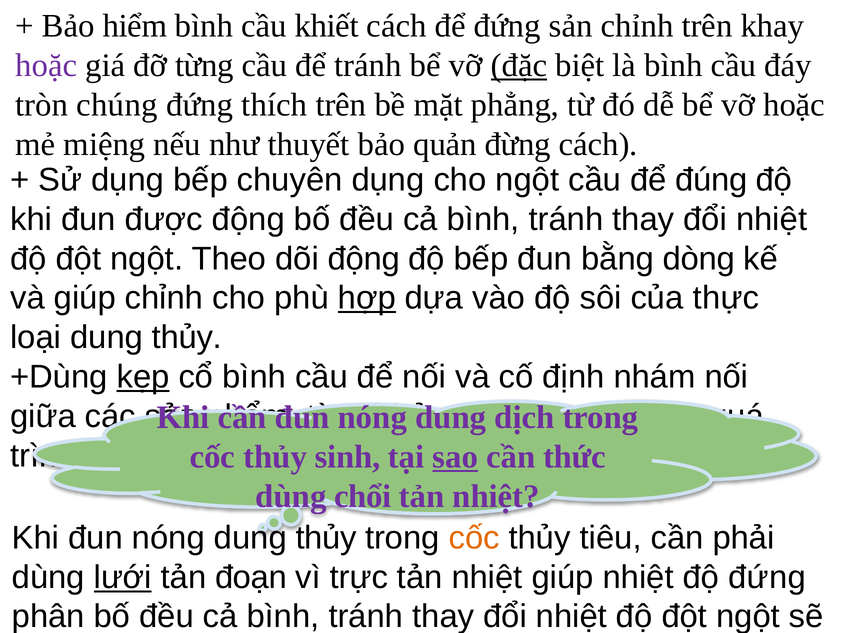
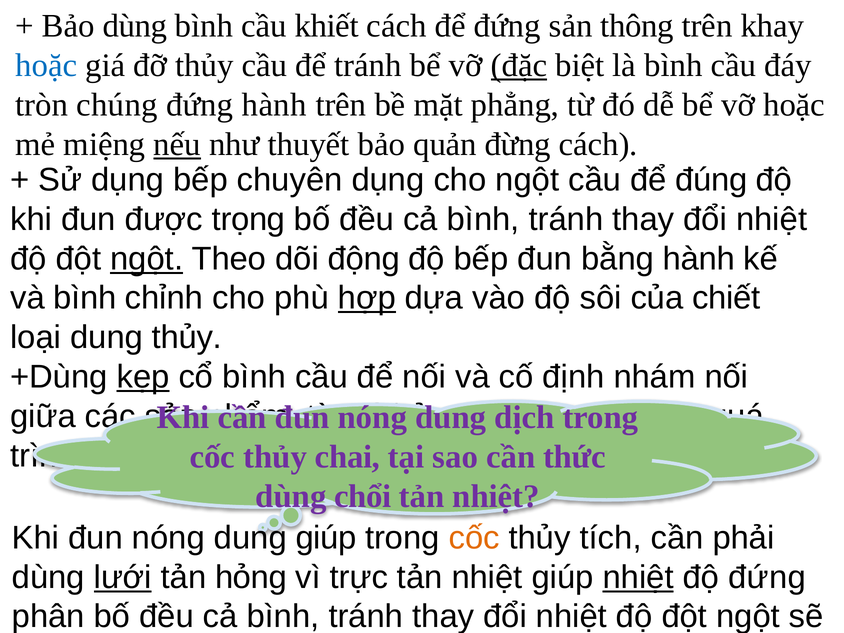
Bảo hiểm: hiểm -> dùng
sản chỉnh: chỉnh -> thông
hoặc at (46, 66) colour: purple -> blue
đỡ từng: từng -> thủy
đứng thích: thích -> hành
nếu underline: none -> present
được động: động -> trọng
ngột at (147, 259) underline: none -> present
bằng dòng: dòng -> hành
và giúp: giúp -> bình
thực: thực -> chiết
sinh: sinh -> chai
sao underline: present -> none
nóng dung thủy: thủy -> giúp
tiêu: tiêu -> tích
tản đoạn: đoạn -> hỏng
nhiệt at (638, 577) underline: none -> present
